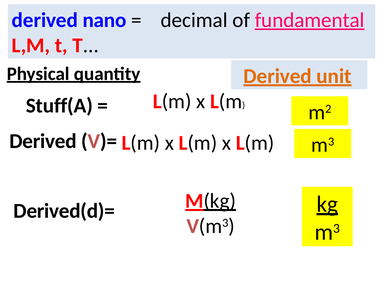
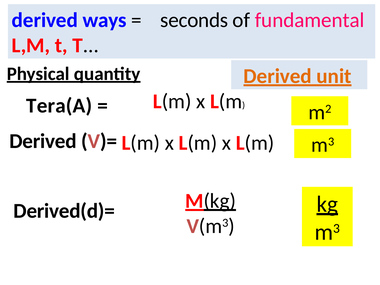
nano: nano -> ways
decimal: decimal -> seconds
fundamental underline: present -> none
Stuff(A: Stuff(A -> Tera(A
